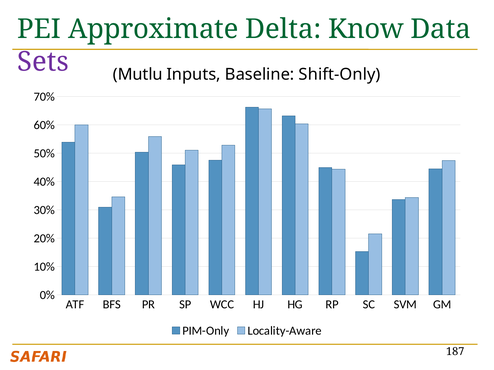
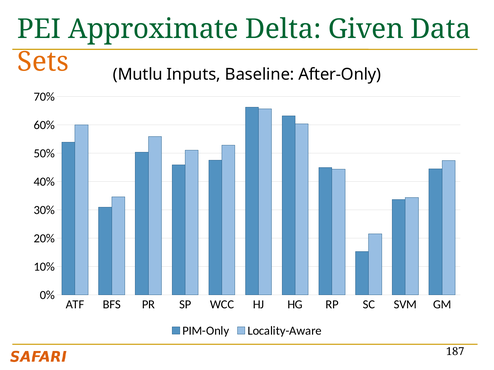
Know: Know -> Given
Sets colour: purple -> orange
Shift-Only: Shift-Only -> After-Only
